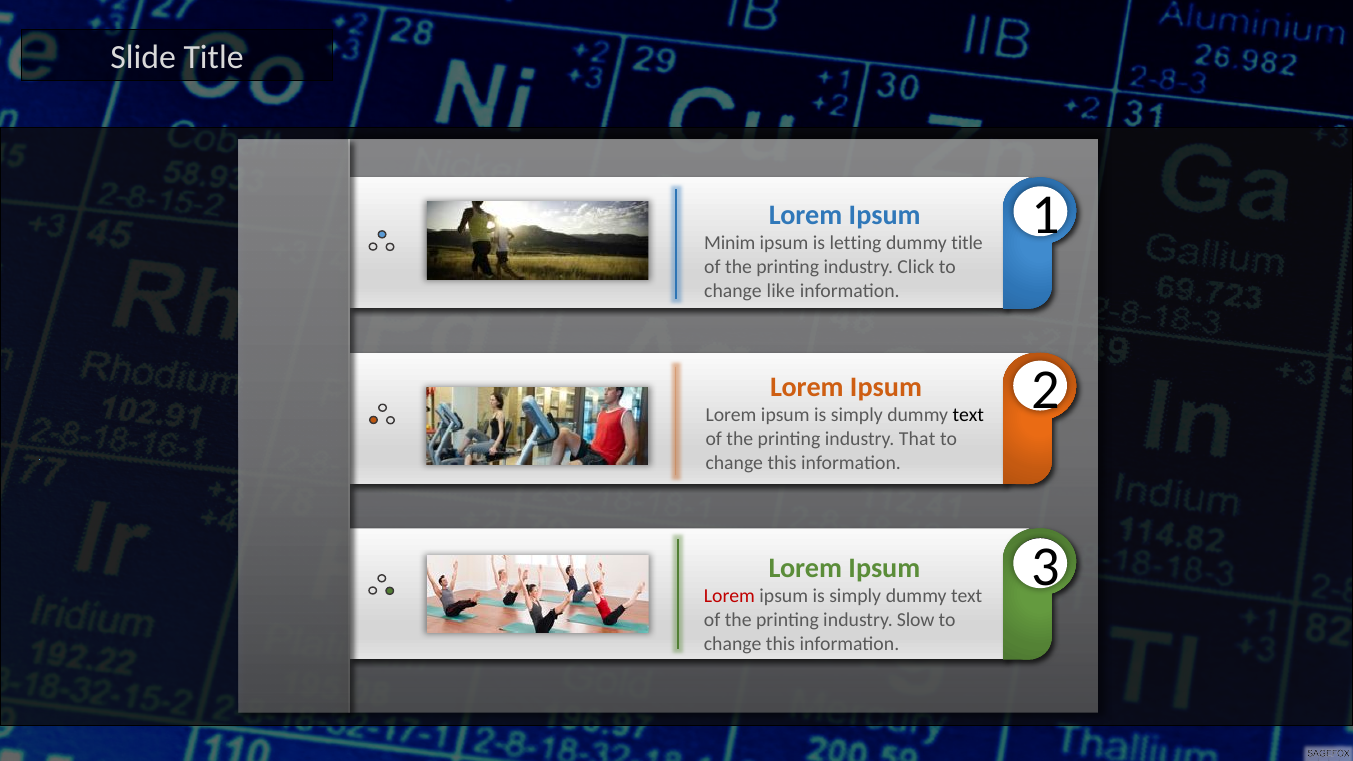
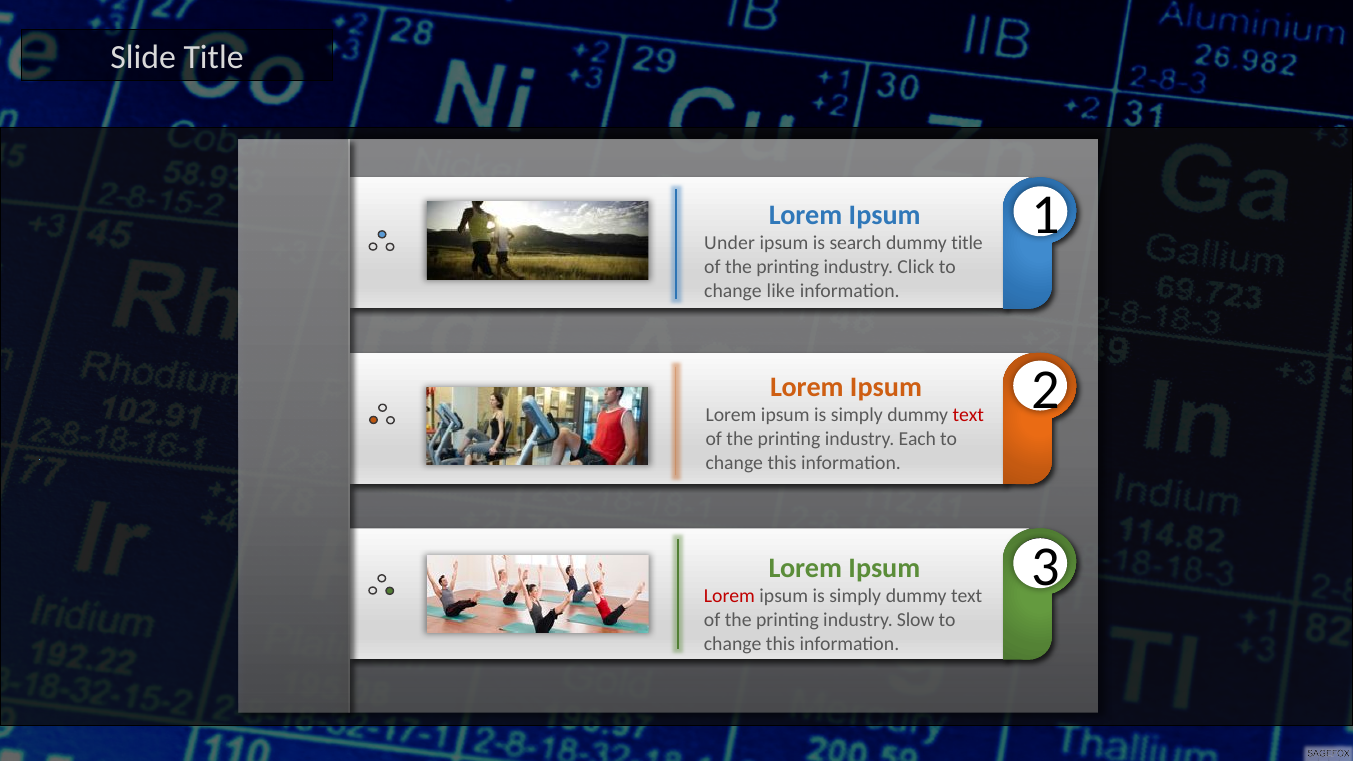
Minim: Minim -> Under
letting: letting -> search
text at (968, 415) colour: black -> red
That: That -> Each
